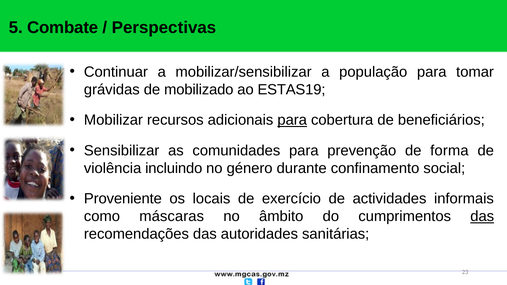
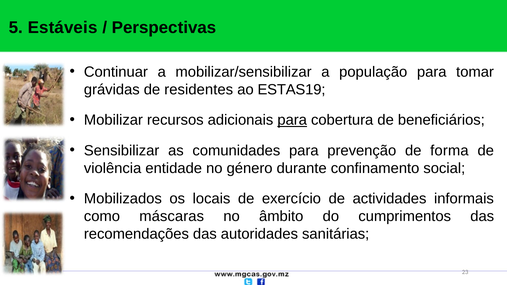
Combate: Combate -> Estáveis
mobilizado: mobilizado -> residentes
incluindo: incluindo -> entidade
Proveniente: Proveniente -> Mobilizados
das at (482, 217) underline: present -> none
